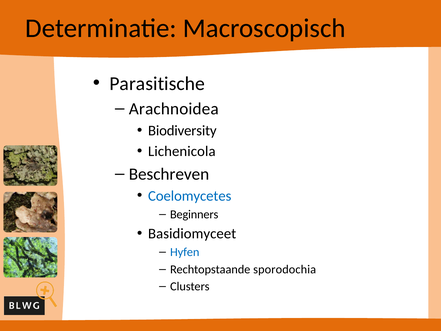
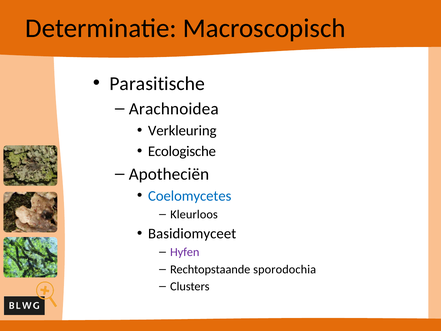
Biodiversity: Biodiversity -> Verkleuring
Lichenicola: Lichenicola -> Ecologische
Beschreven: Beschreven -> Apotheciën
Beginners: Beginners -> Kleurloos
Hyfen colour: blue -> purple
